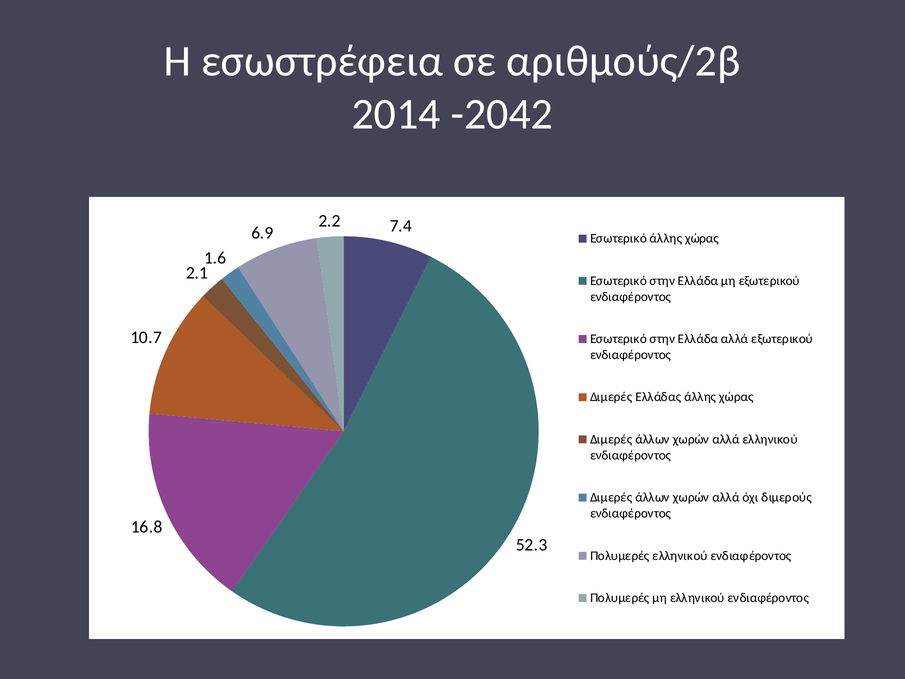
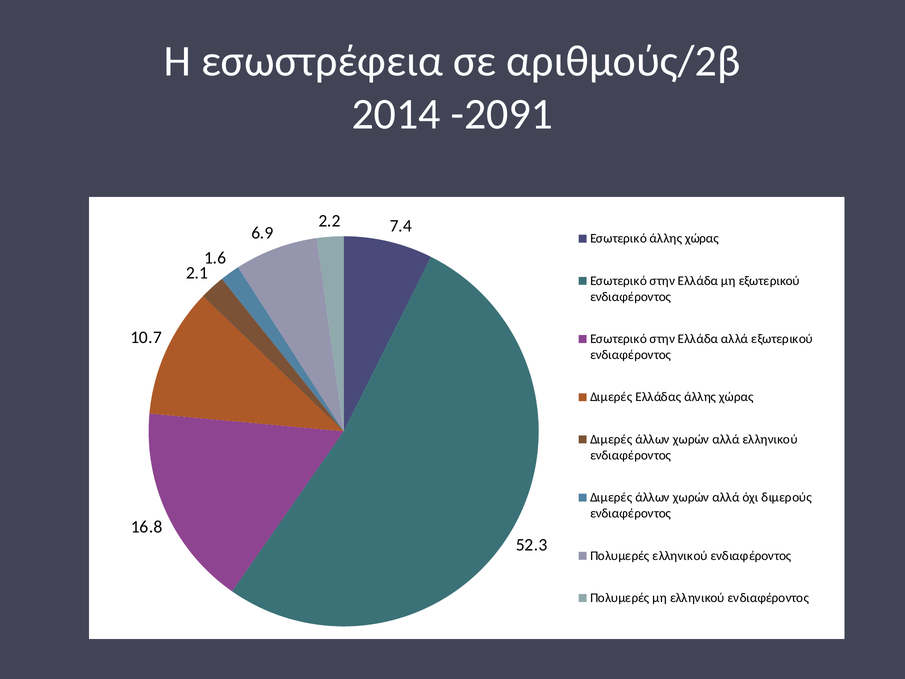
-2042: -2042 -> -2091
